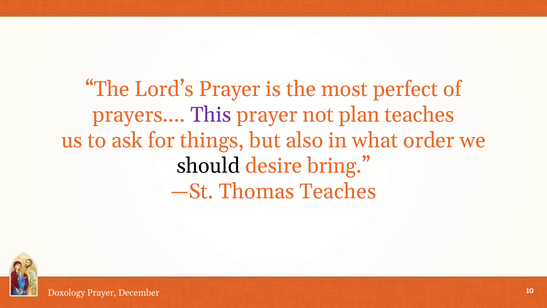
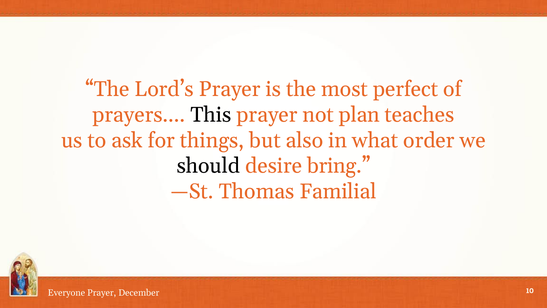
This colour: purple -> black
Thomas Teaches: Teaches -> Familial
Doxology: Doxology -> Everyone
